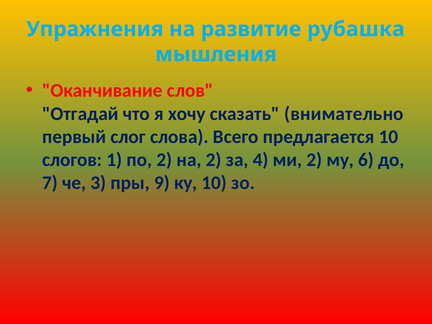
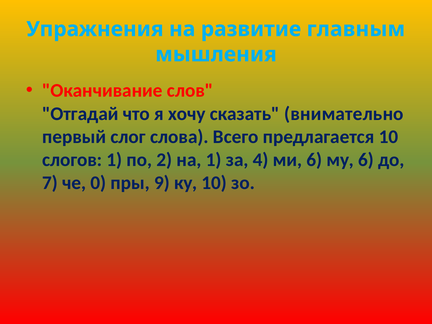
рубашка: рубашка -> главным
на 2: 2 -> 1
ми 2: 2 -> 6
3: 3 -> 0
